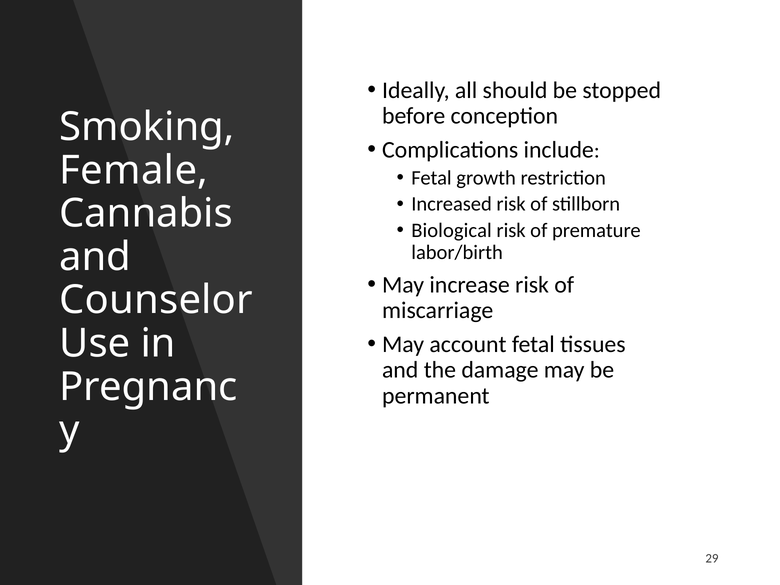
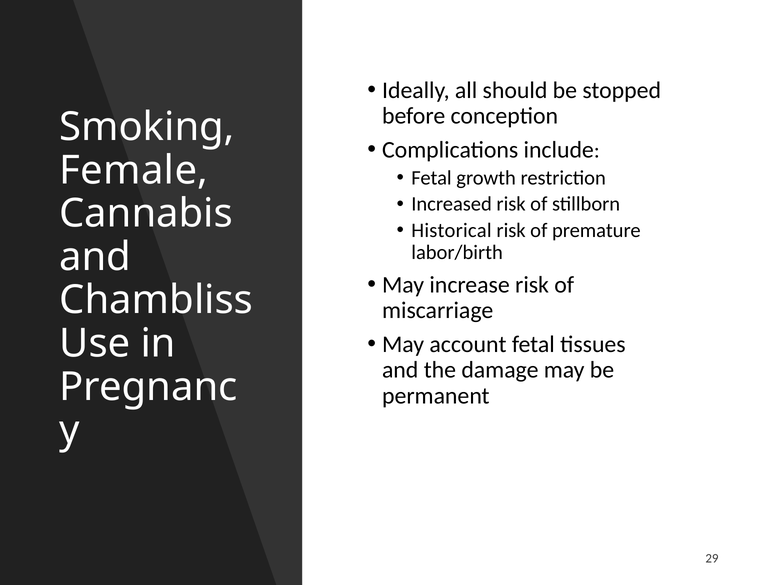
Biological: Biological -> Historical
Counselor: Counselor -> Chambliss
